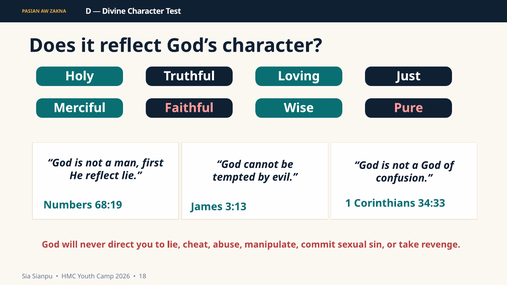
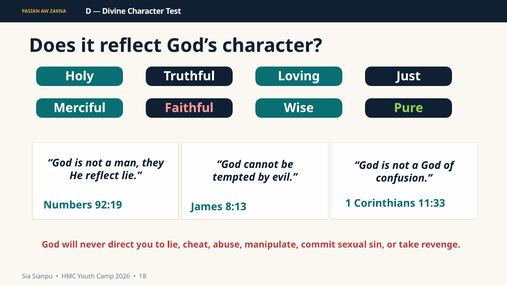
Pure colour: pink -> light green
first: first -> they
34:33: 34:33 -> 11:33
68:19: 68:19 -> 92:19
3:13: 3:13 -> 8:13
